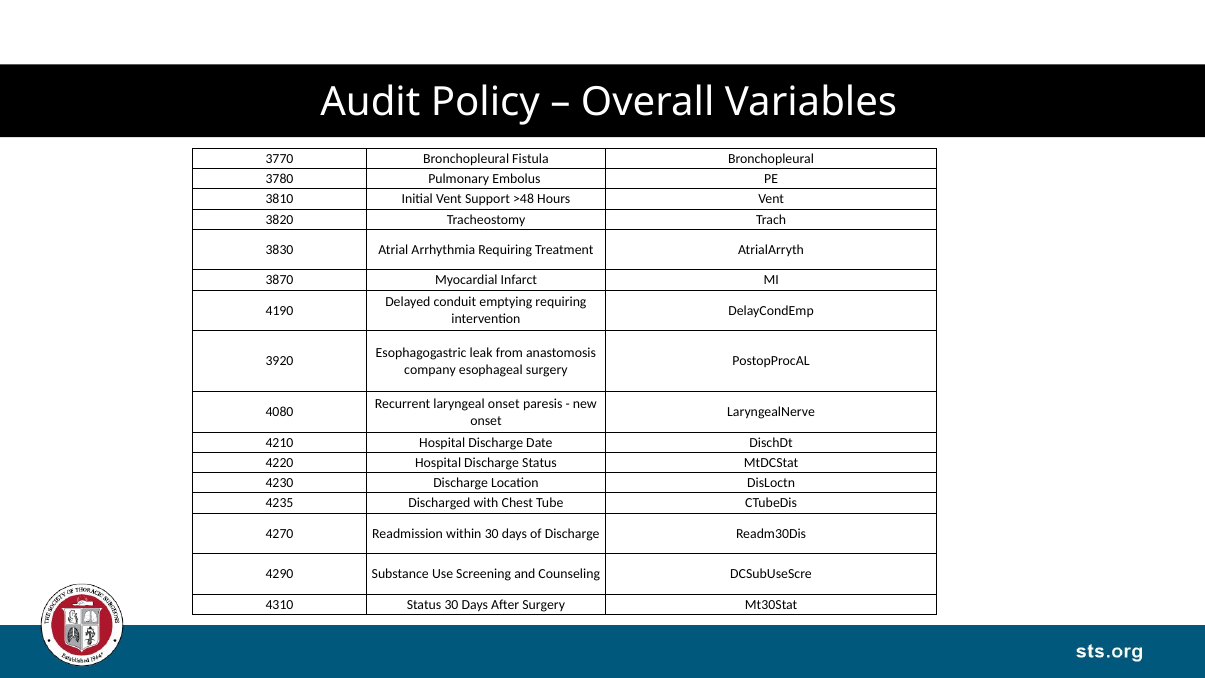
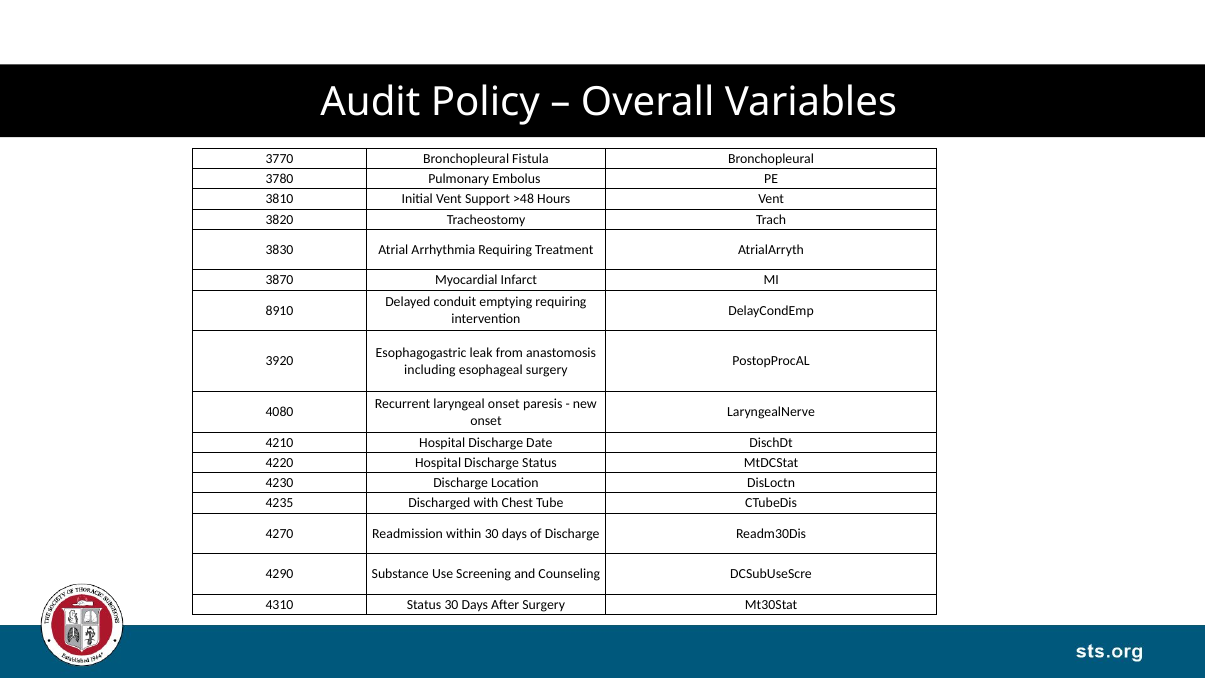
4190: 4190 -> 8910
company: company -> including
